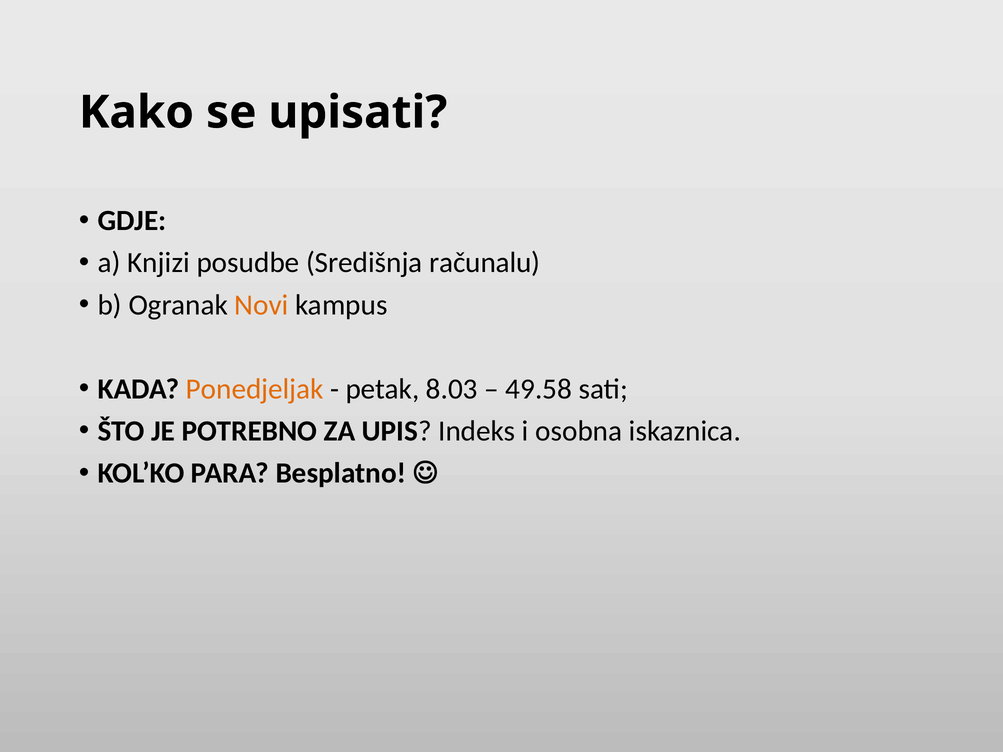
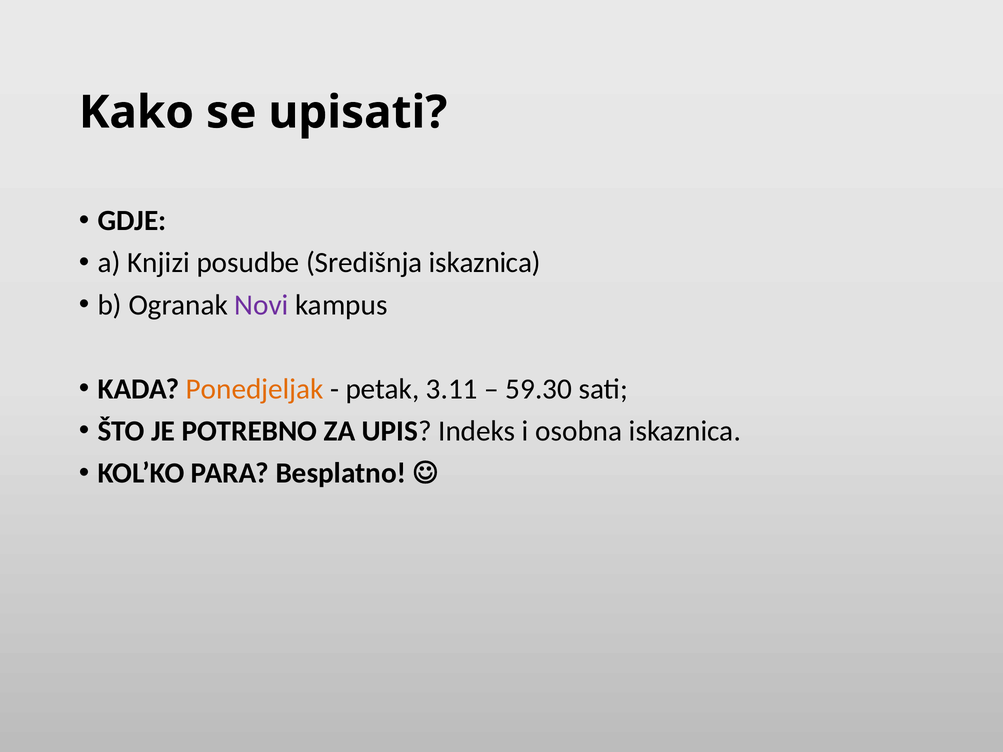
Središnja računalu: računalu -> iskaznica
Novi colour: orange -> purple
8.03: 8.03 -> 3.11
49.58: 49.58 -> 59.30
